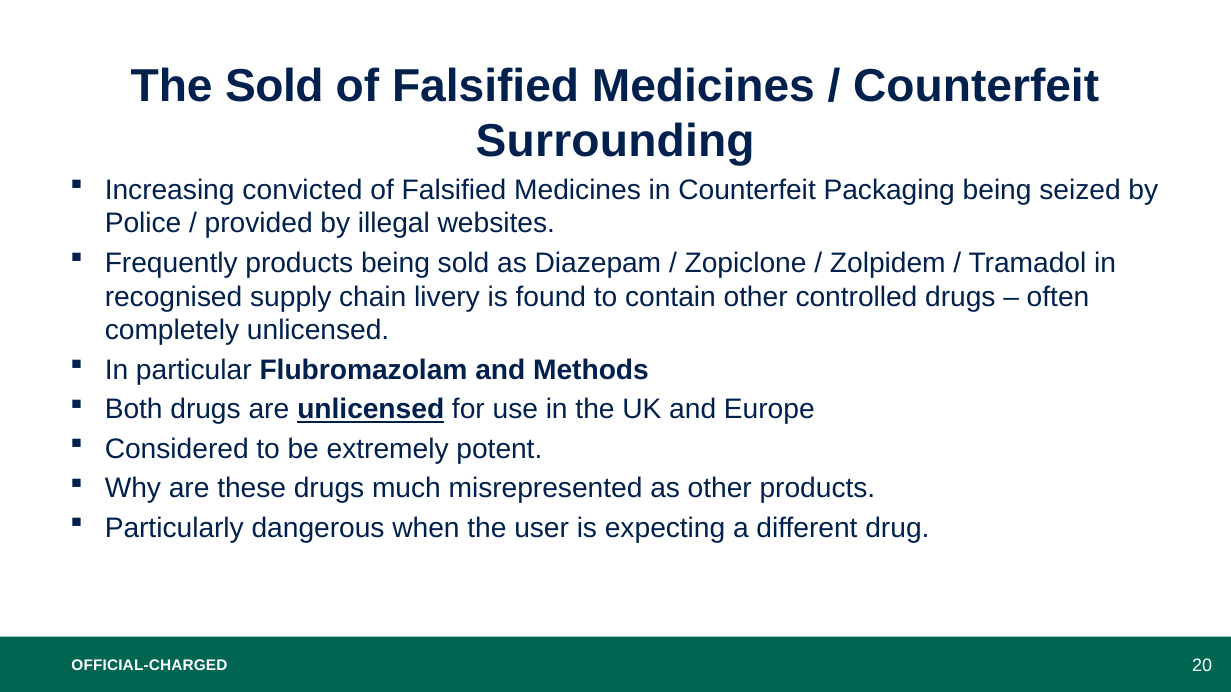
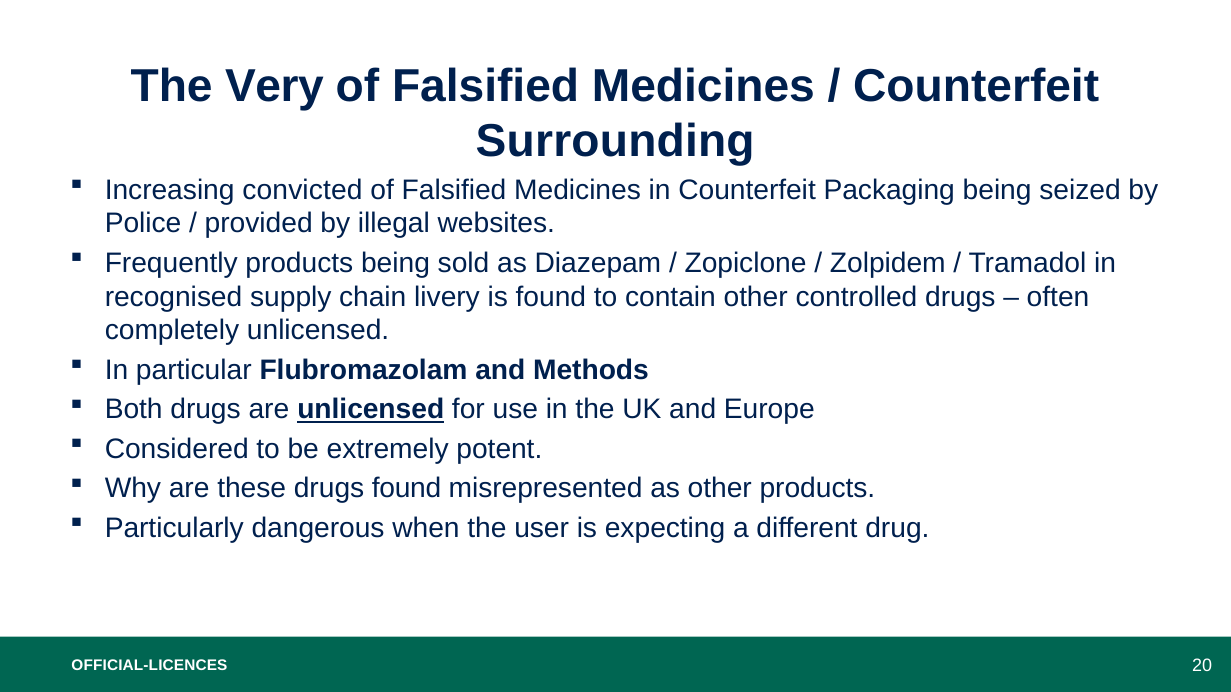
The Sold: Sold -> Very
drugs much: much -> found
OFFICIAL-CHARGED: OFFICIAL-CHARGED -> OFFICIAL-LICENCES
